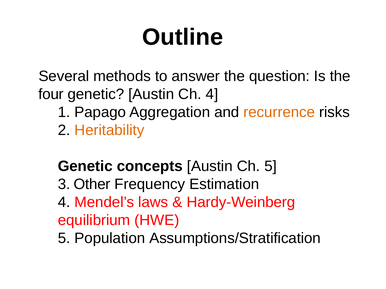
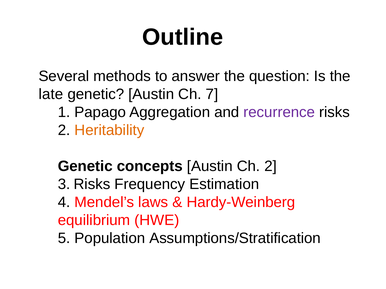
four: four -> late
Ch 4: 4 -> 7
recurrence colour: orange -> purple
Ch 5: 5 -> 2
3 Other: Other -> Risks
